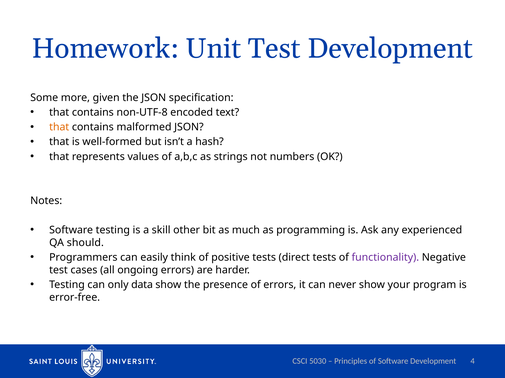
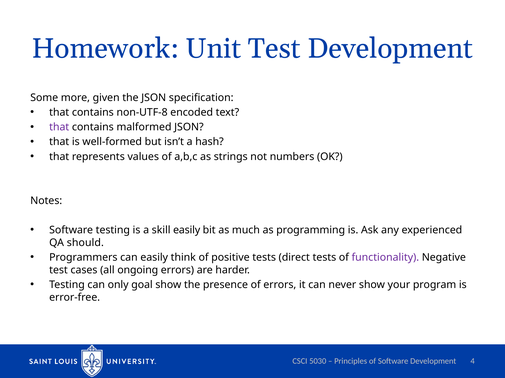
that at (59, 127) colour: orange -> purple
skill other: other -> easily
data: data -> goal
